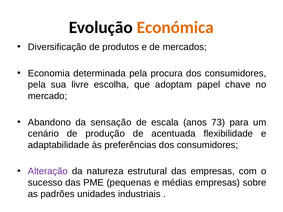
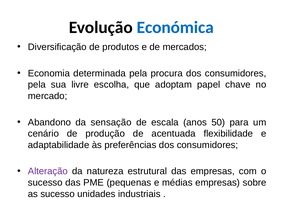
Económica colour: orange -> blue
73: 73 -> 50
as padrões: padrões -> sucesso
